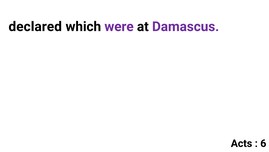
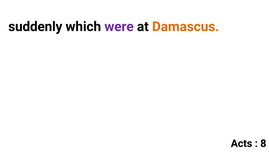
declared: declared -> suddenly
Damascus colour: purple -> orange
6: 6 -> 8
